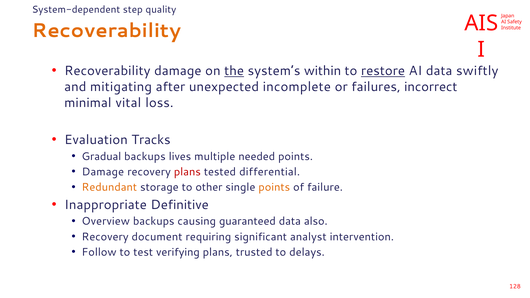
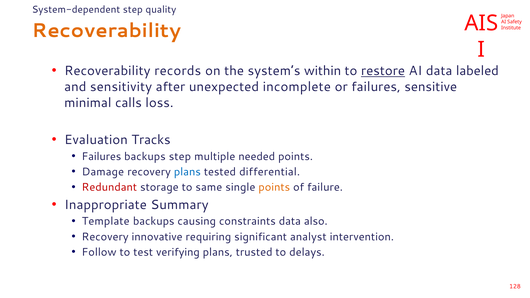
Recoverability damage: damage -> records
the underline: present -> none
swiftly: swiftly -> labeled
mitigating: mitigating -> sensitivity
incorrect: incorrect -> sensitive
vital: vital -> calls
Gradual at (101, 156): Gradual -> Failures
backups lives: lives -> step
plans at (187, 172) colour: red -> blue
Redundant colour: orange -> red
other: other -> same
Definitive: Definitive -> Summary
Overview: Overview -> Template
guaranteed: guaranteed -> constraints
document: document -> innovative
